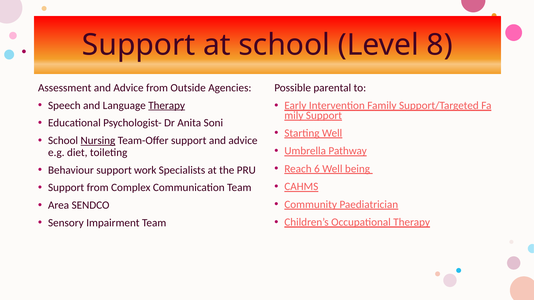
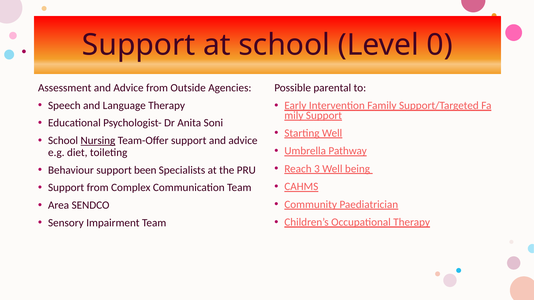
8: 8 -> 0
Therapy at (167, 105) underline: present -> none
6: 6 -> 3
work: work -> been
